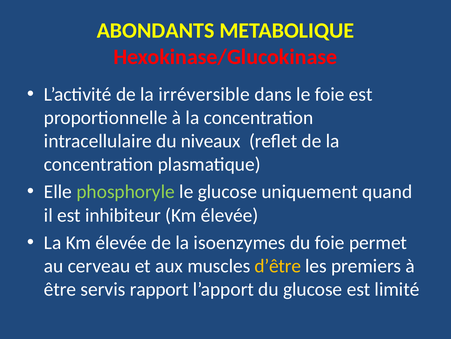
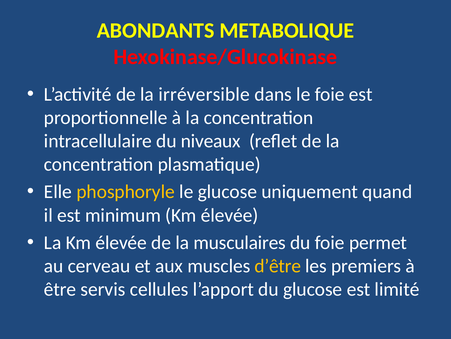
phosphoryle colour: light green -> yellow
inhibiteur: inhibiteur -> minimum
isoenzymes: isoenzymes -> musculaires
rapport: rapport -> cellules
